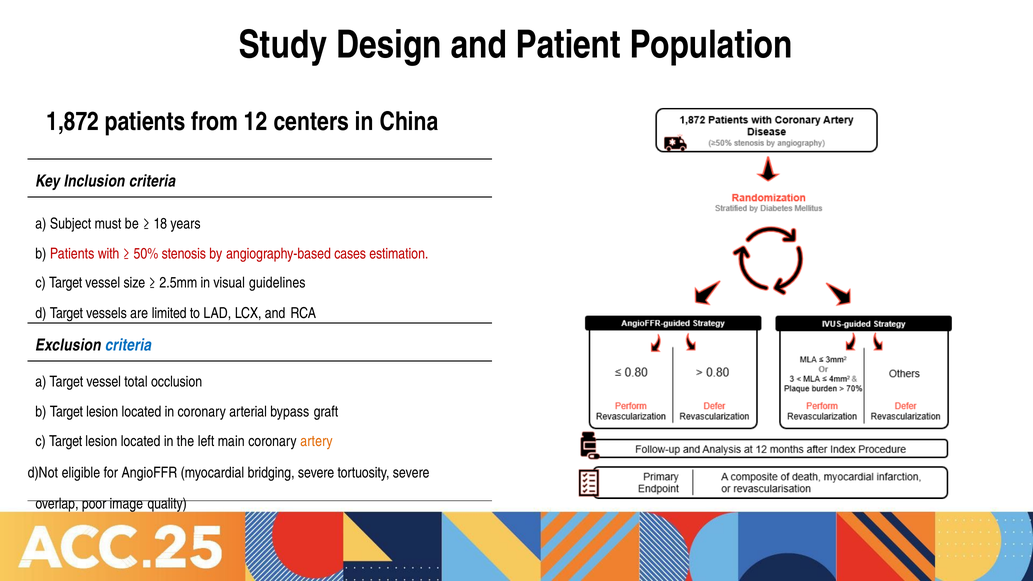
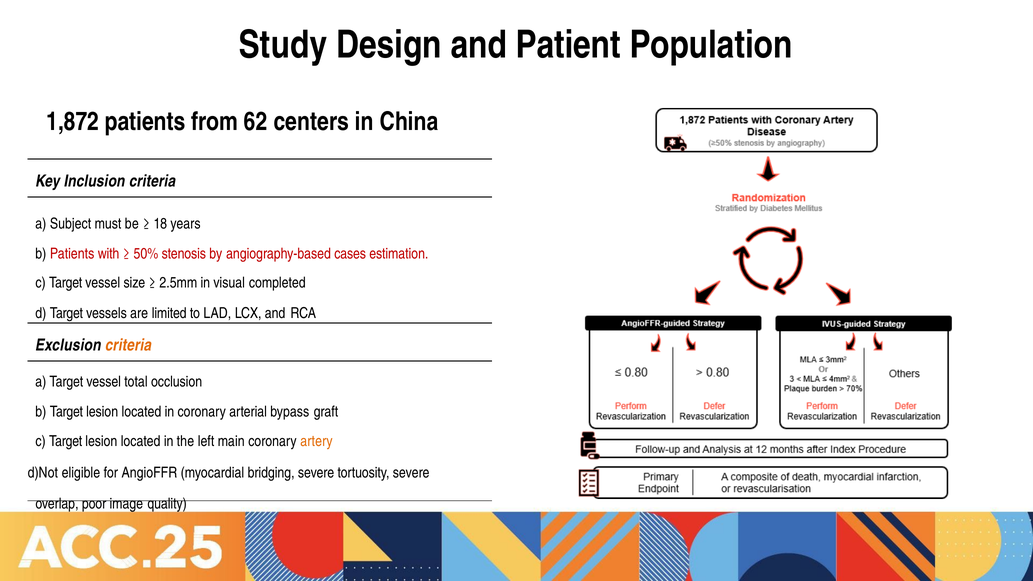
12: 12 -> 62
guidelines: guidelines -> completed
criteria at (128, 345) colour: blue -> orange
